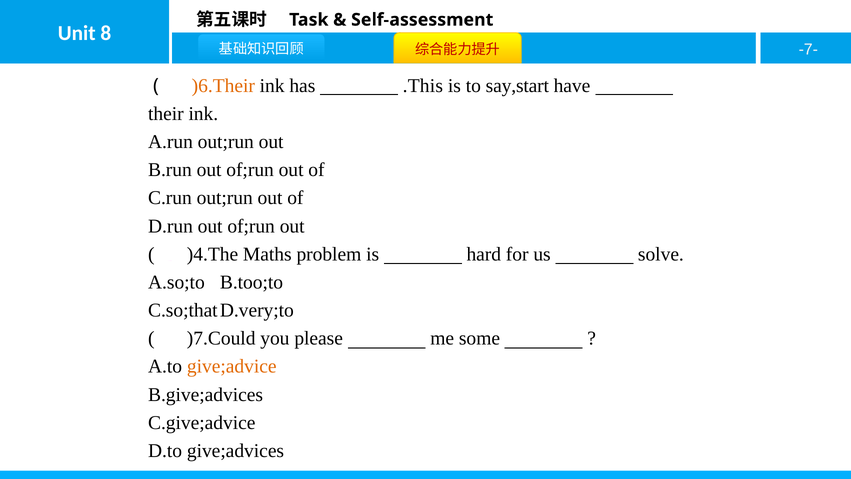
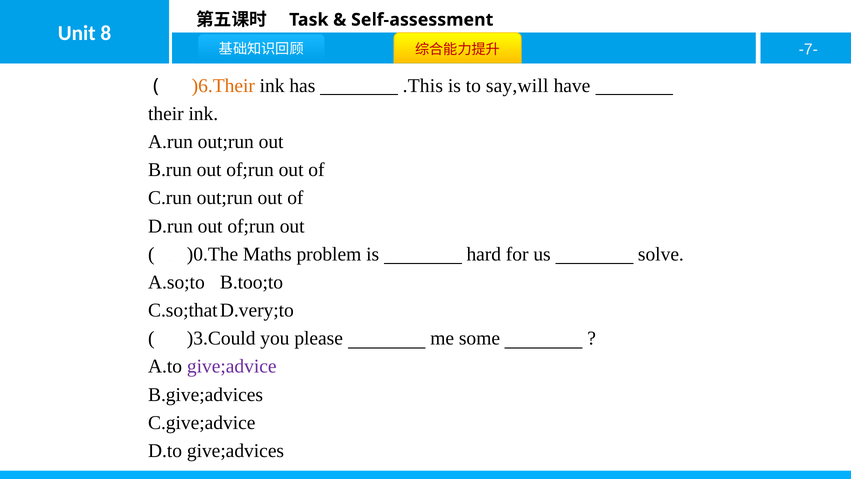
say,start: say,start -> say,will
)4.The: )4.The -> )0.The
)7.Could: )7.Could -> )3.Could
give;advice colour: orange -> purple
